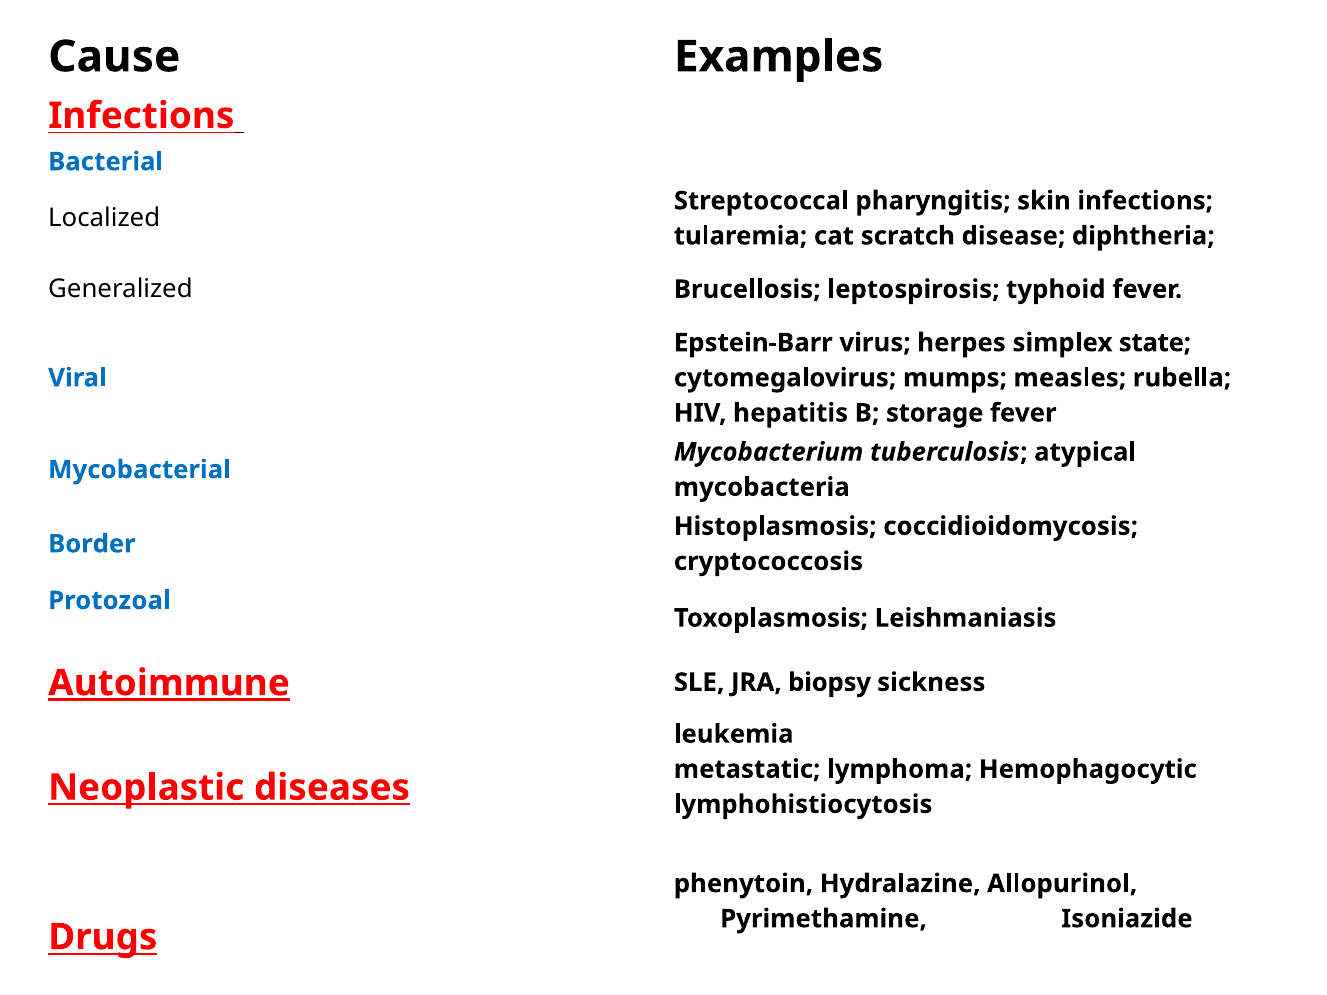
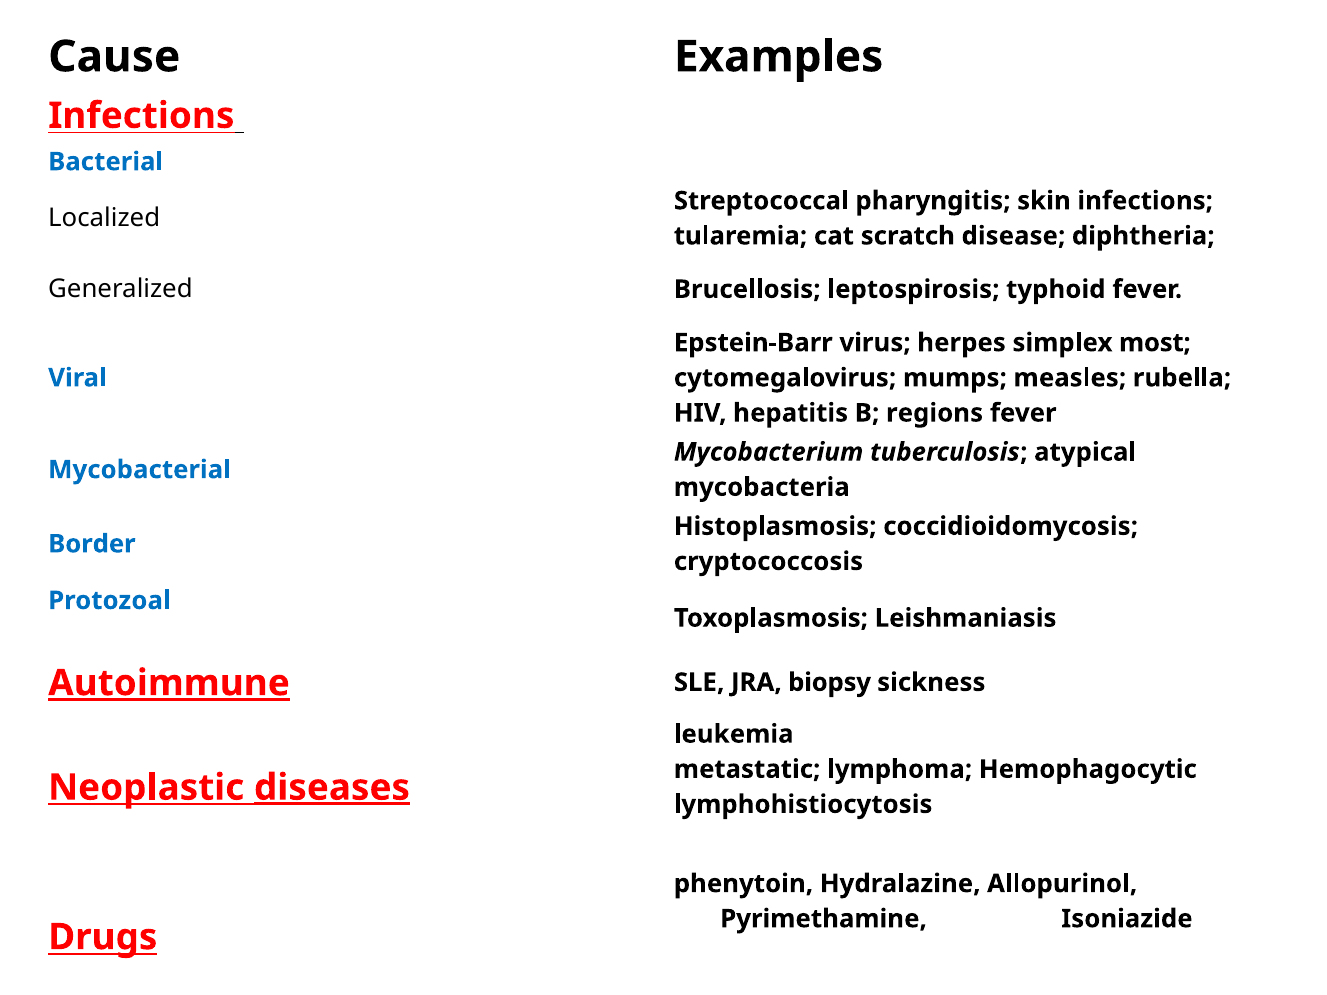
state: state -> most
B storage: storage -> regions
diseases at (332, 788) underline: none -> present
